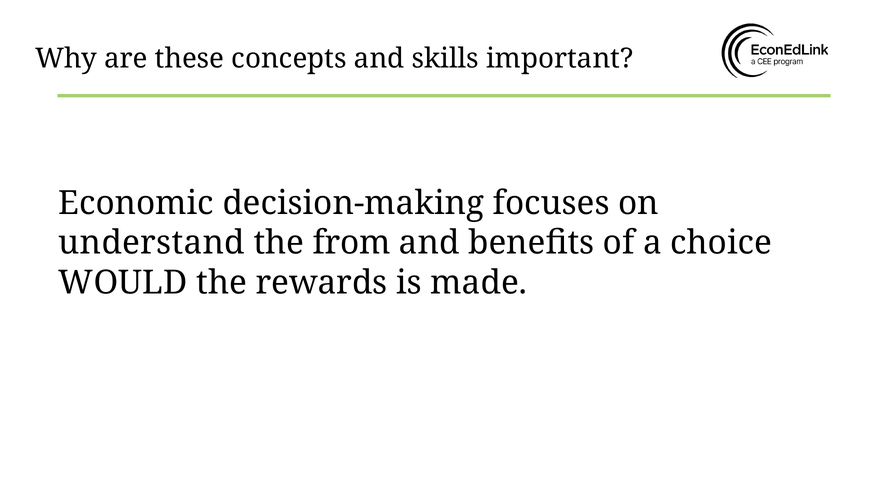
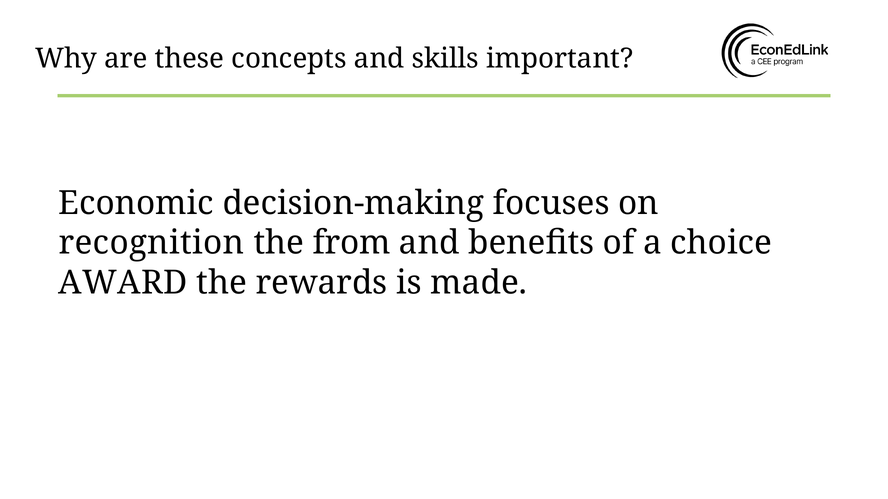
understand: understand -> recognition
WOULD: WOULD -> AWARD
